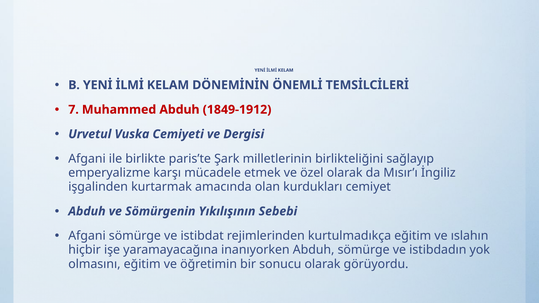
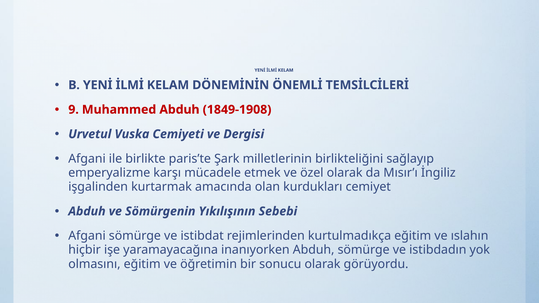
7: 7 -> 9
1849-1912: 1849-1912 -> 1849-1908
